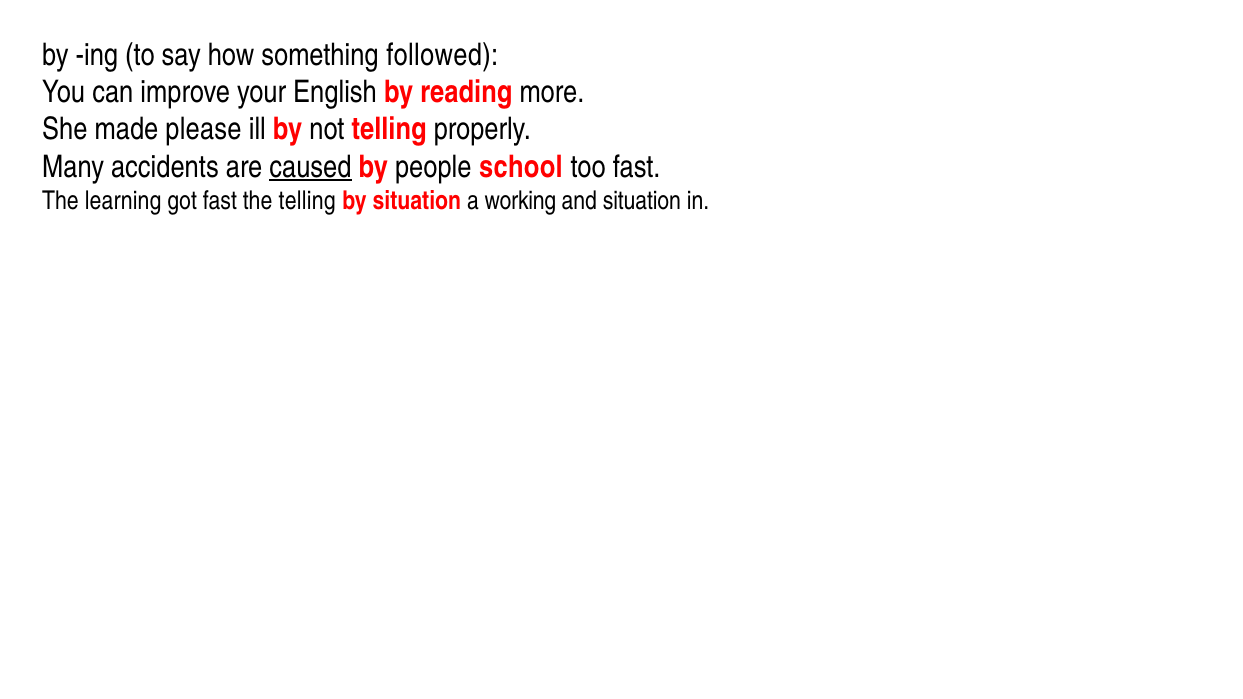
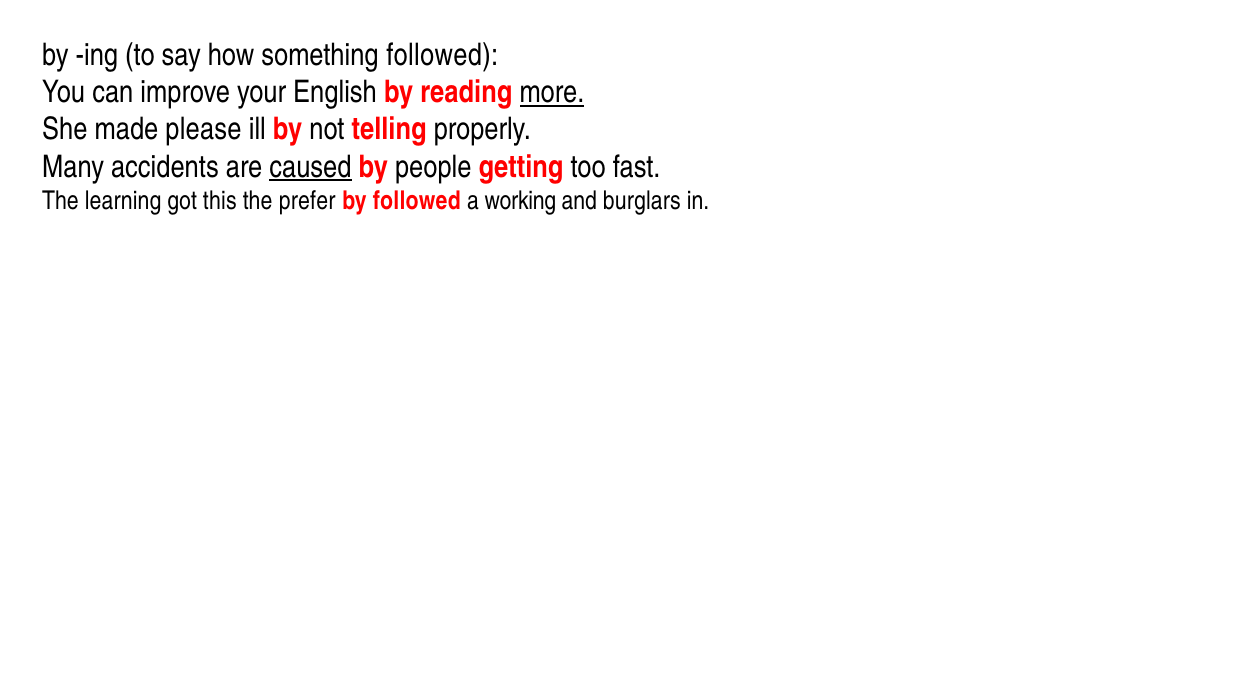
more underline: none -> present
school: school -> getting
got fast: fast -> this
the telling: telling -> prefer
by situation: situation -> followed
and situation: situation -> burglars
